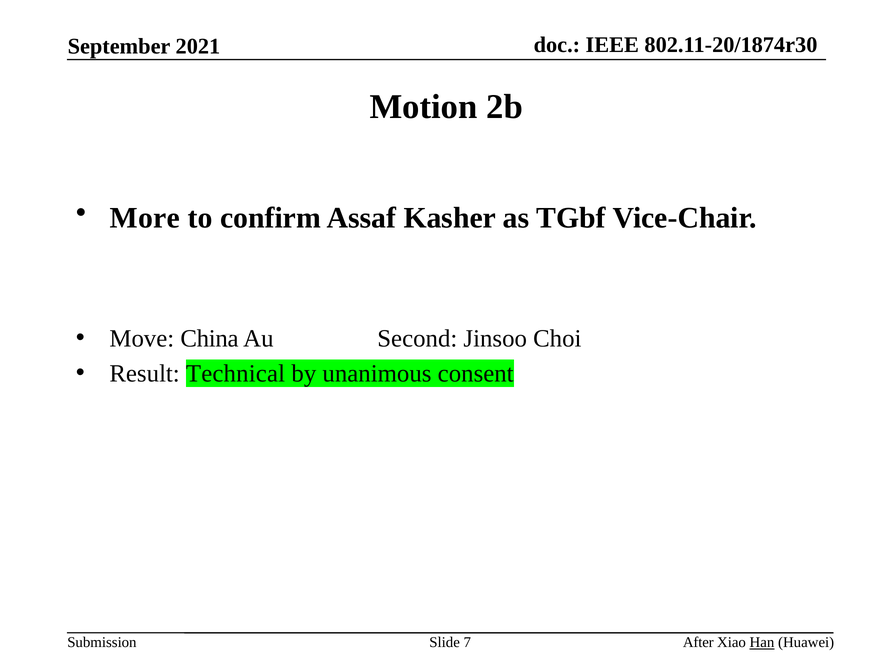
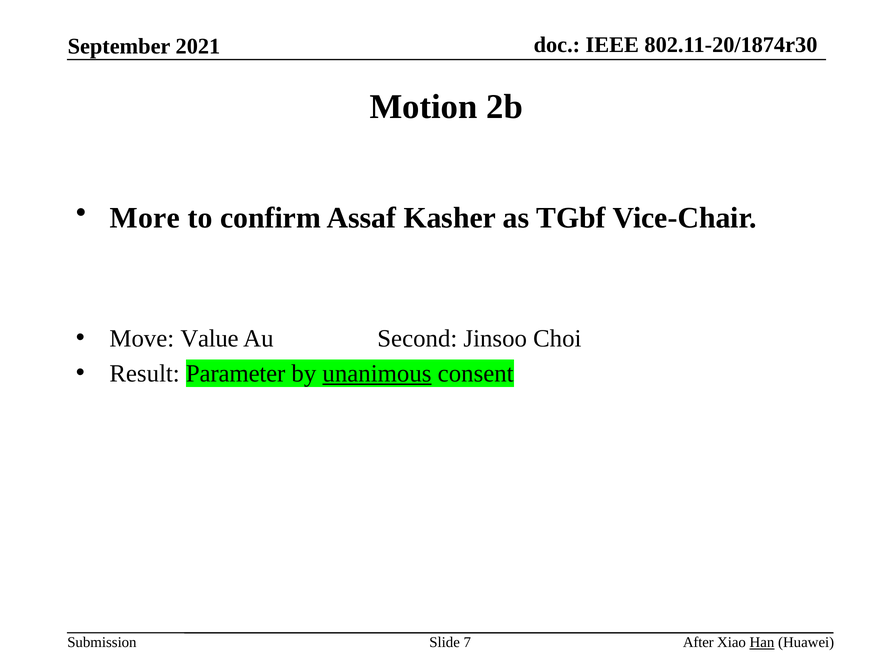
China: China -> Value
Technical: Technical -> Parameter
unanimous underline: none -> present
